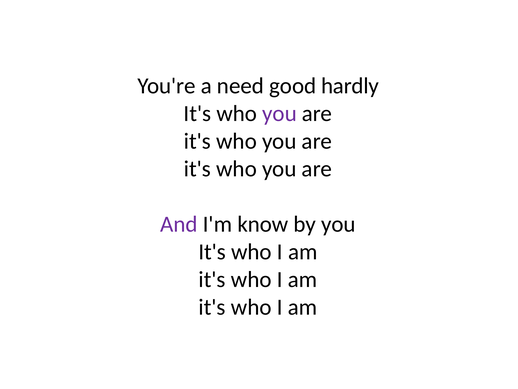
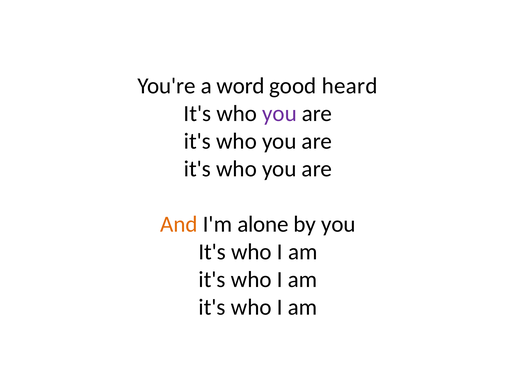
need: need -> word
hardly: hardly -> heard
And colour: purple -> orange
know: know -> alone
